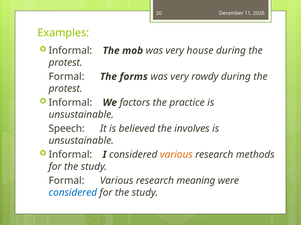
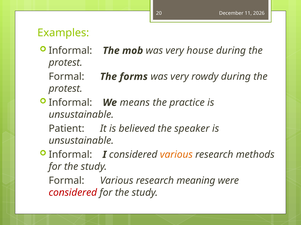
factors: factors -> means
Speech: Speech -> Patient
involves: involves -> speaker
considered at (73, 193) colour: blue -> red
